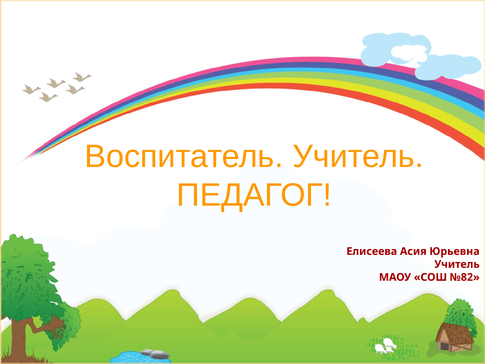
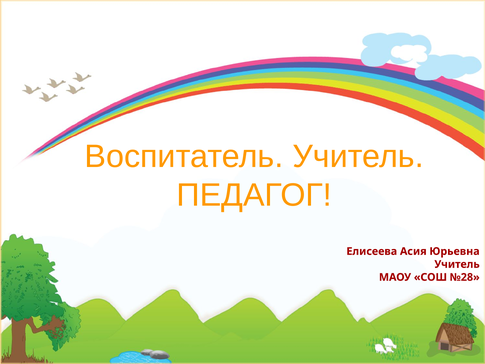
№82: №82 -> №28
